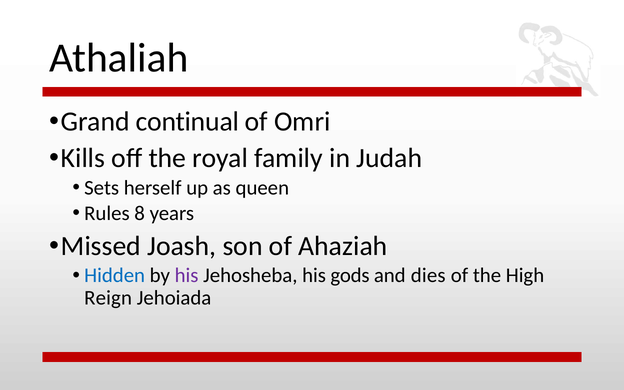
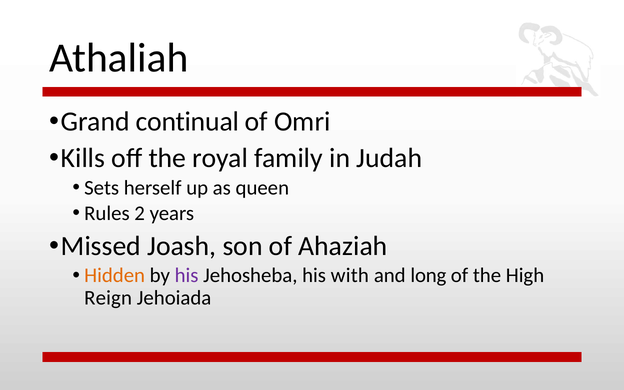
8: 8 -> 2
Hidden colour: blue -> orange
gods: gods -> with
dies: dies -> long
